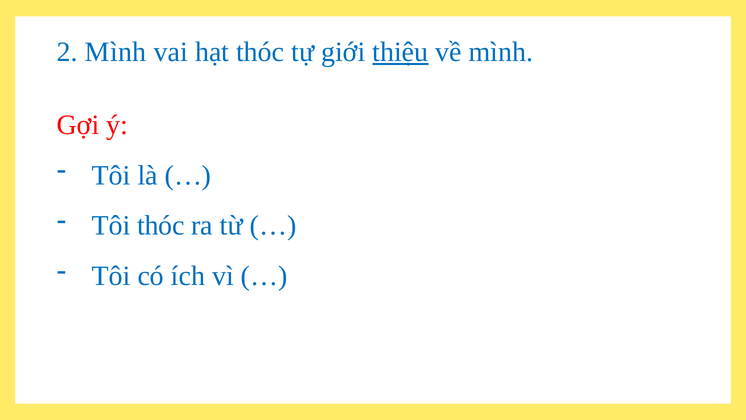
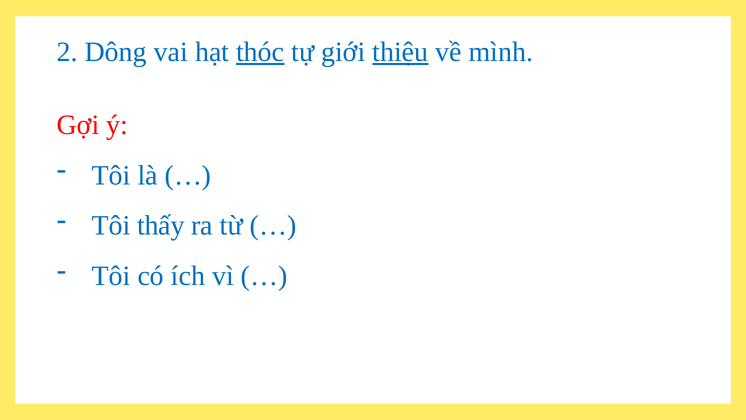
2 Mình: Mình -> Dông
thóc at (260, 52) underline: none -> present
Tôi thóc: thóc -> thấy
